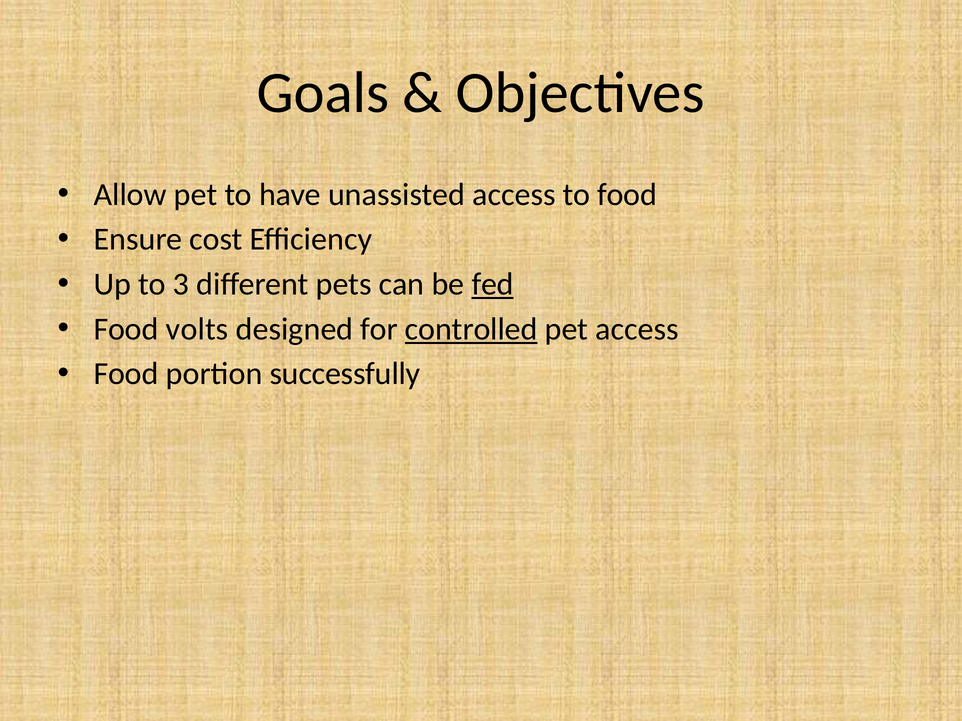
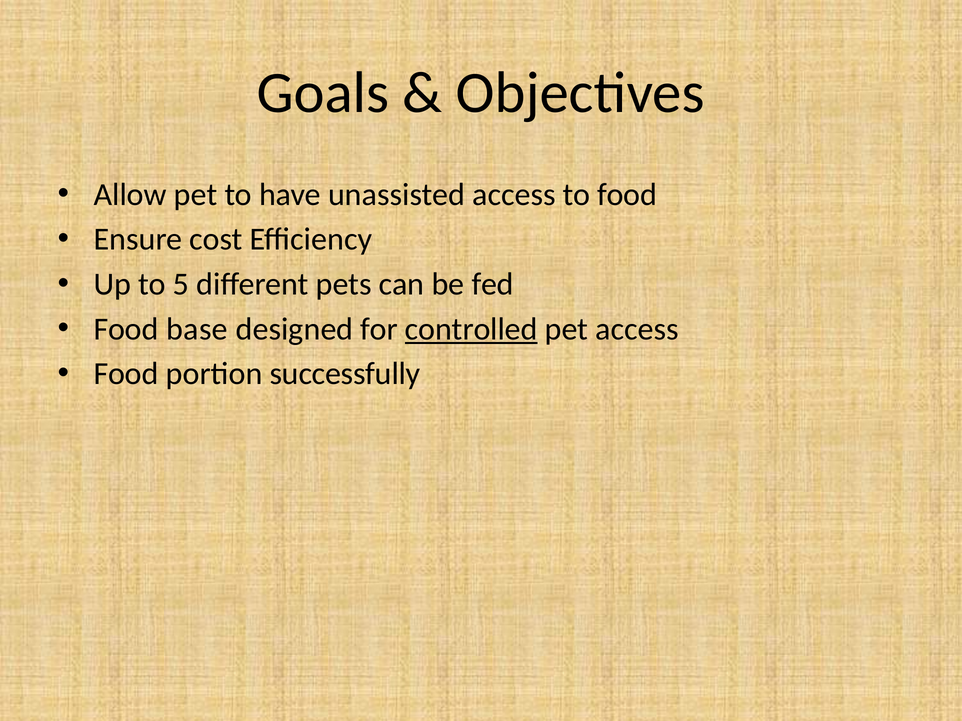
3: 3 -> 5
fed underline: present -> none
volts: volts -> base
